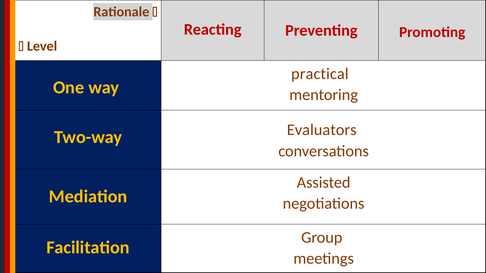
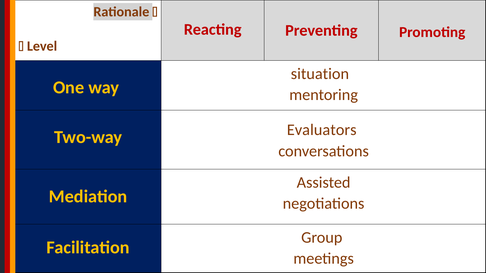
practical: practical -> situation
